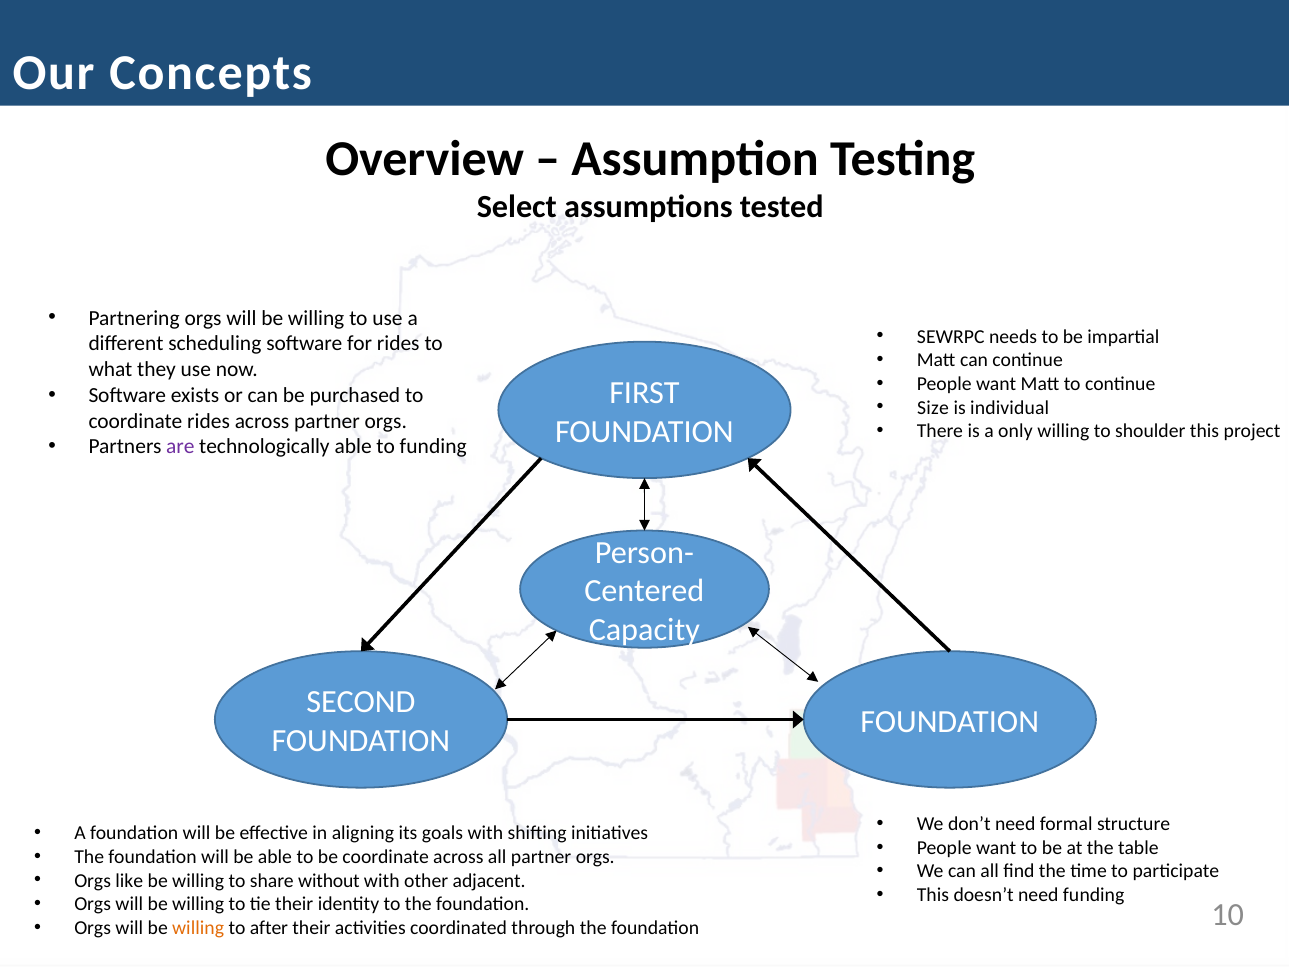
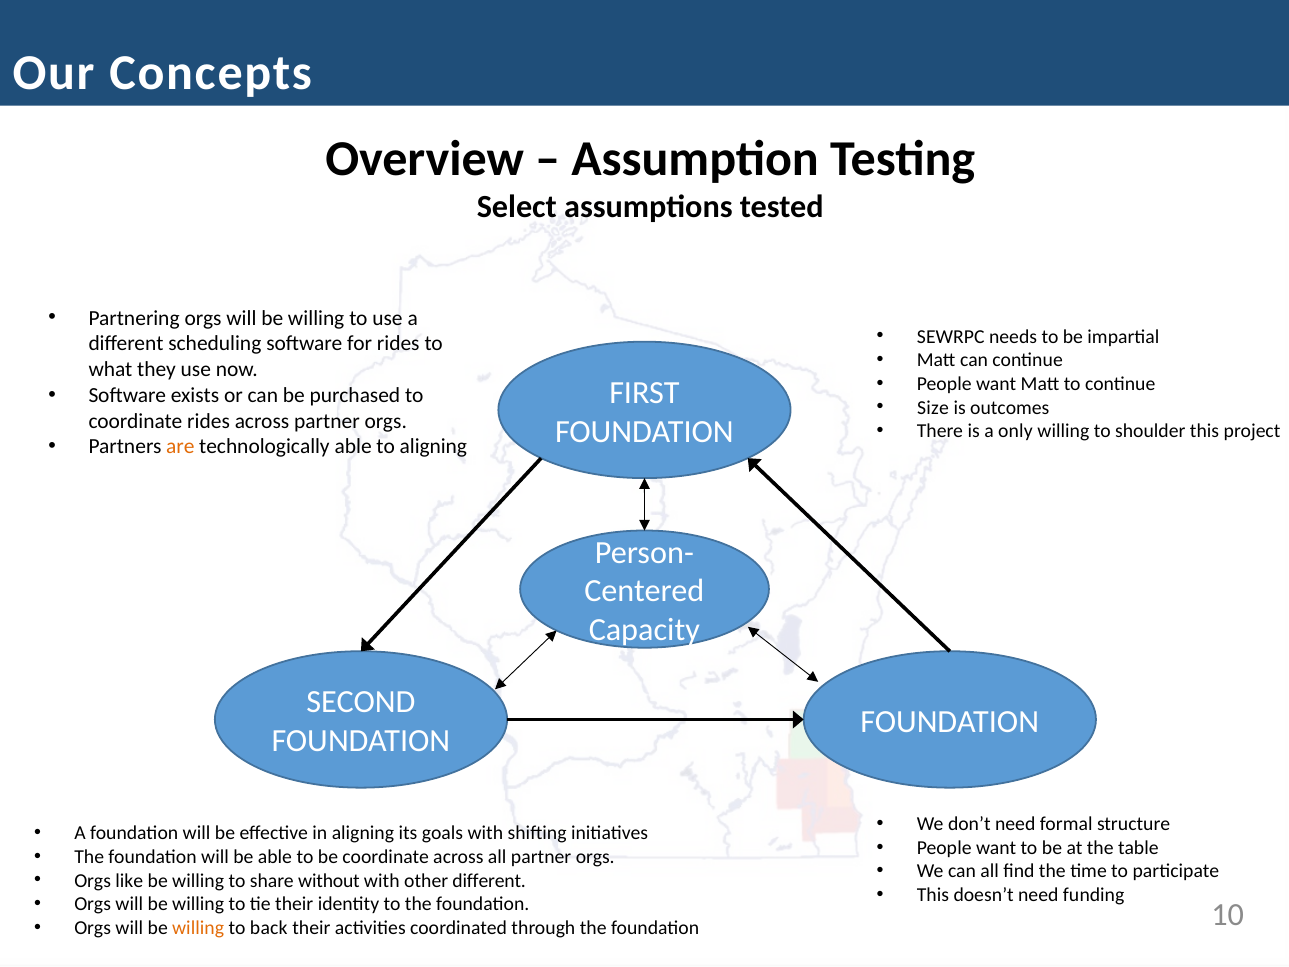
individual: individual -> outcomes
are colour: purple -> orange
to funding: funding -> aligning
other adjacent: adjacent -> different
after: after -> back
